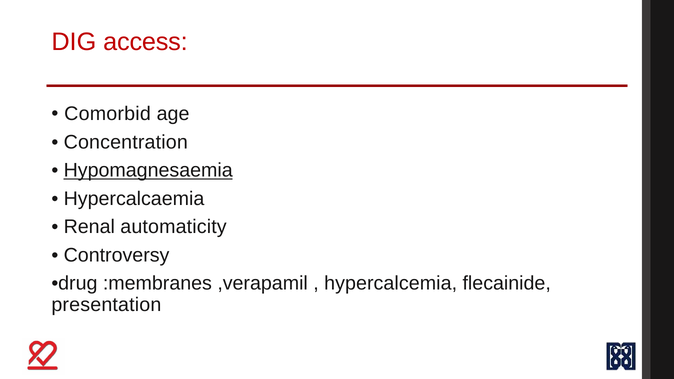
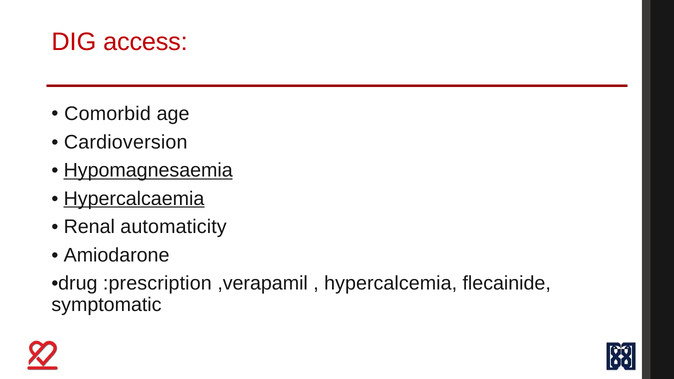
Concentration: Concentration -> Cardioversion
Hypercalcaemia underline: none -> present
Controversy: Controversy -> Amiodarone
:membranes: :membranes -> :prescription
presentation: presentation -> symptomatic
